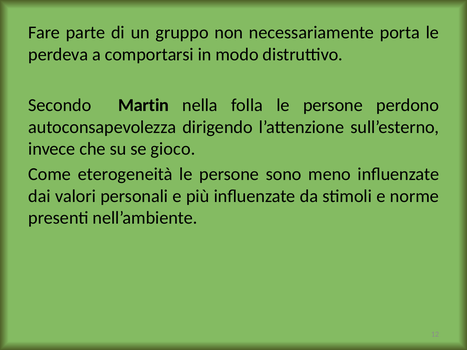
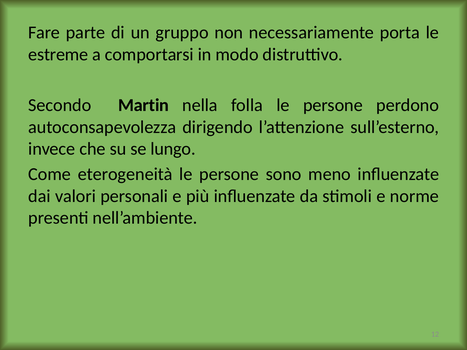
perdeva: perdeva -> estreme
gioco: gioco -> lungo
